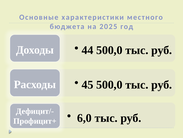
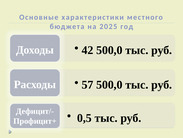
44: 44 -> 42
45: 45 -> 57
6,0: 6,0 -> 0,5
